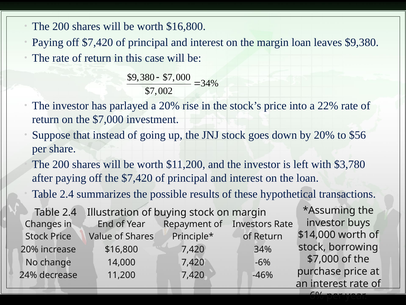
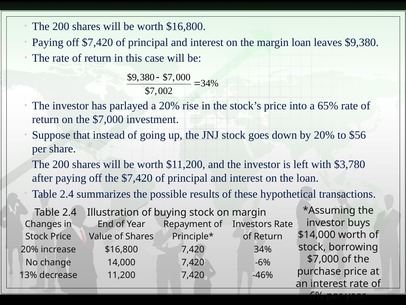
22%: 22% -> 65%
24%: 24% -> 13%
